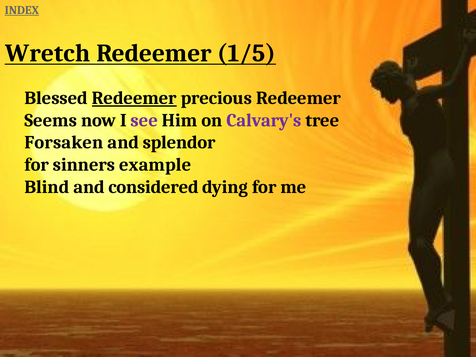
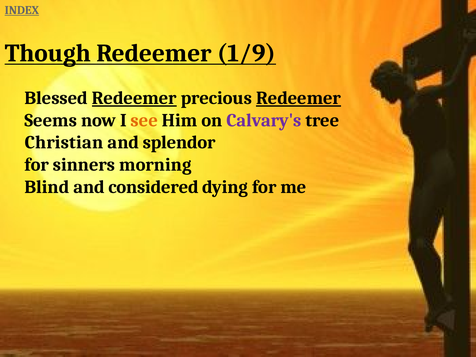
Wretch: Wretch -> Though
1/5: 1/5 -> 1/9
Redeemer at (299, 98) underline: none -> present
see colour: purple -> orange
Forsaken: Forsaken -> Christian
example: example -> morning
